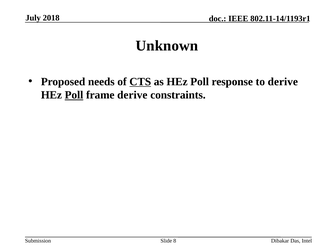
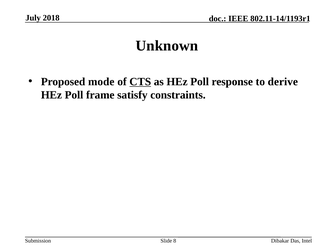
needs: needs -> mode
Poll at (74, 95) underline: present -> none
frame derive: derive -> satisfy
